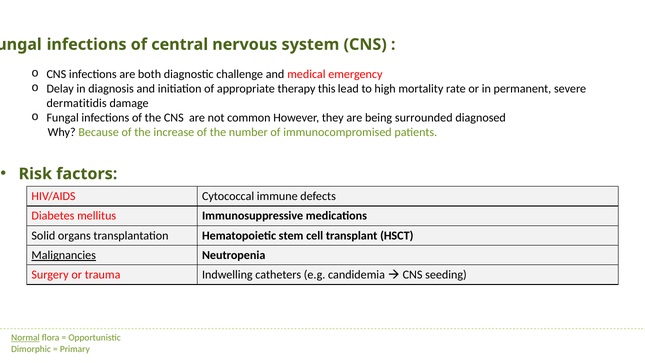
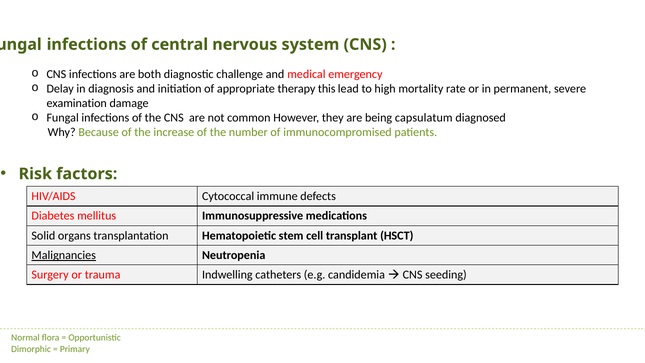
dermatitidis: dermatitidis -> examination
surrounded: surrounded -> capsulatum
Normal underline: present -> none
